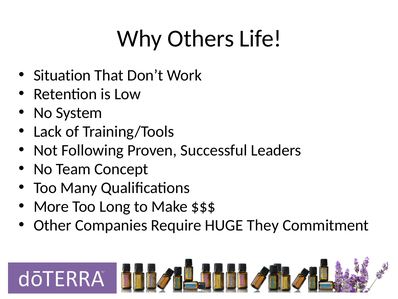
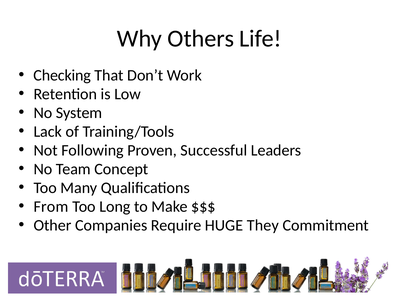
Situation: Situation -> Checking
More: More -> From
